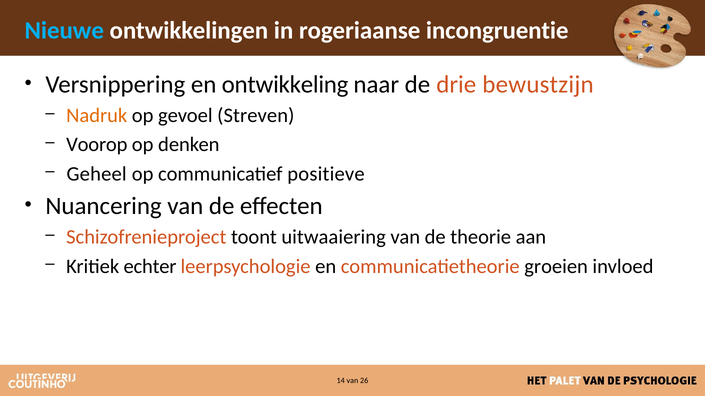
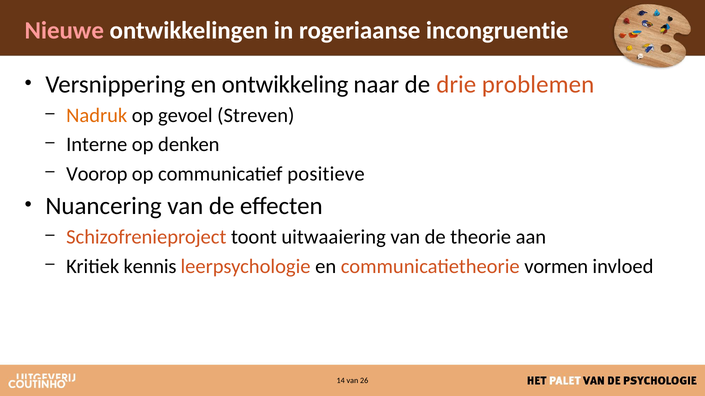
Nieuwe colour: light blue -> pink
bewustzijn: bewustzijn -> problemen
Voorop: Voorop -> Interne
Geheel: Geheel -> Voorop
echter: echter -> kennis
groeien: groeien -> vormen
